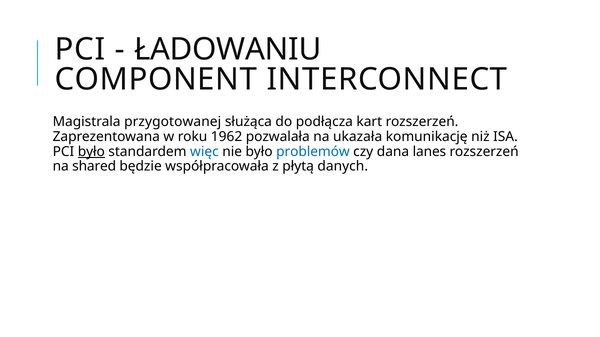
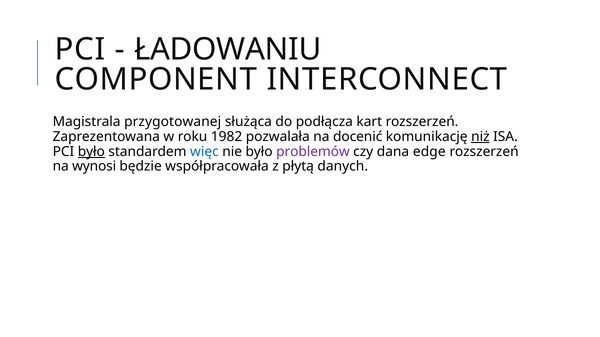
1962: 1962 -> 1982
ukazała: ukazała -> docenić
niż underline: none -> present
problemów colour: blue -> purple
lanes: lanes -> edge
shared: shared -> wynosi
